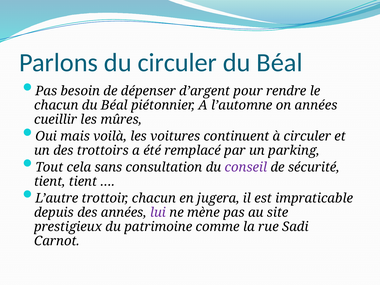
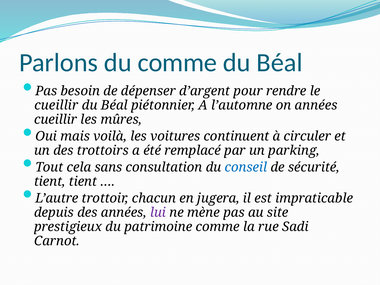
du circuler: circuler -> comme
chacun at (56, 105): chacun -> cueillir
conseil colour: purple -> blue
